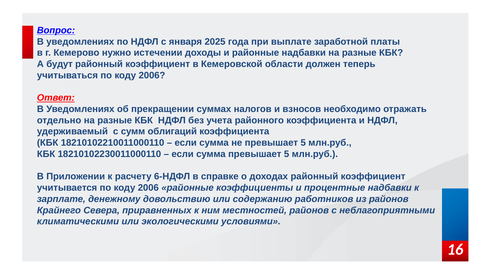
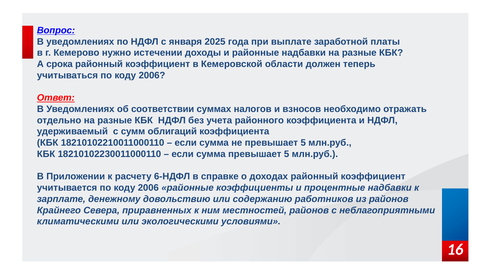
будут: будут -> срока
прекращении: прекращении -> соответствии
